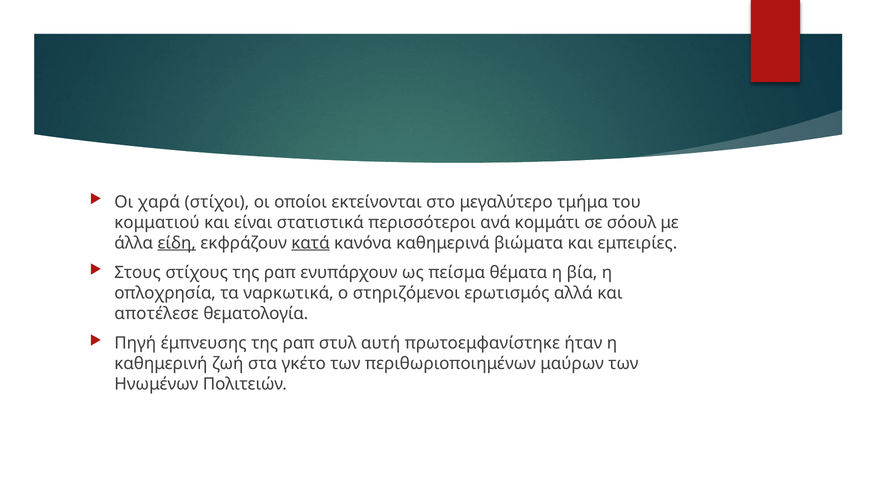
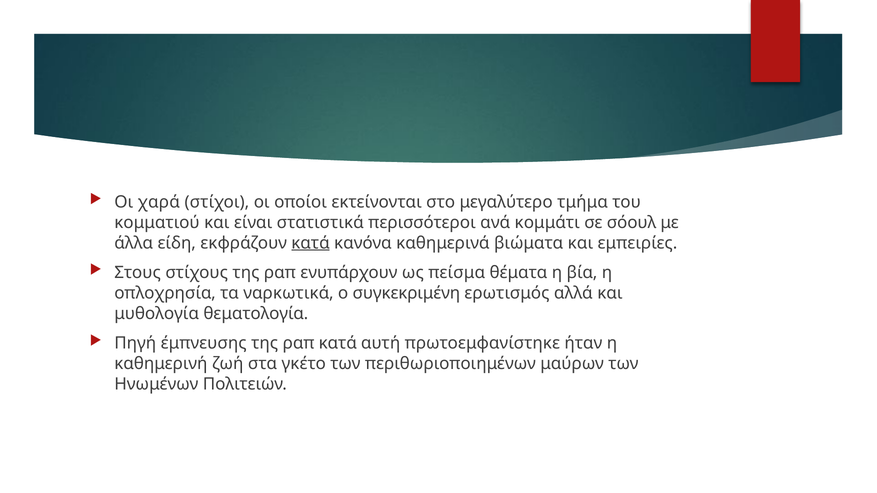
είδη underline: present -> none
στηριζόμενοι: στηριζόμενοι -> συγκεκριμένη
αποτέλεσε: αποτέλεσε -> μυθολογία
ραπ στυλ: στυλ -> κατά
